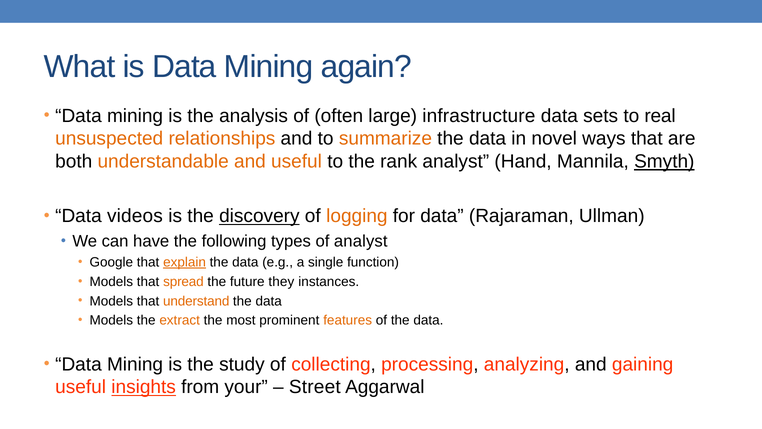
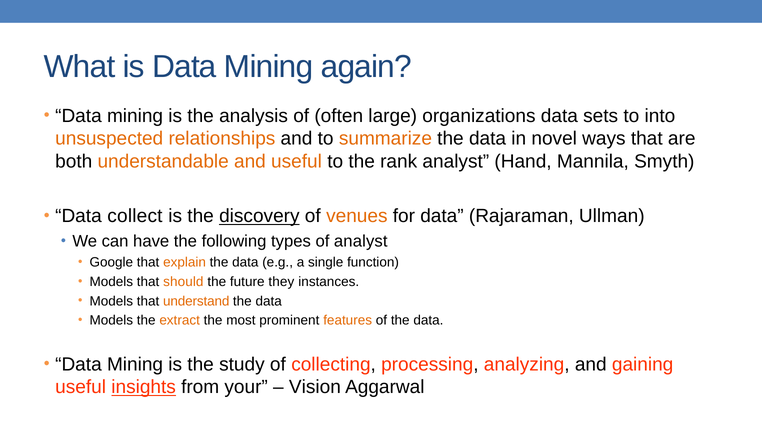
infrastructure: infrastructure -> organizations
real: real -> into
Smyth underline: present -> none
videos: videos -> collect
logging: logging -> venues
explain underline: present -> none
spread: spread -> should
Street: Street -> Vision
